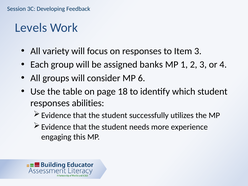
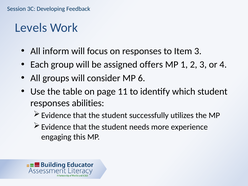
variety: variety -> inform
banks: banks -> offers
18: 18 -> 11
